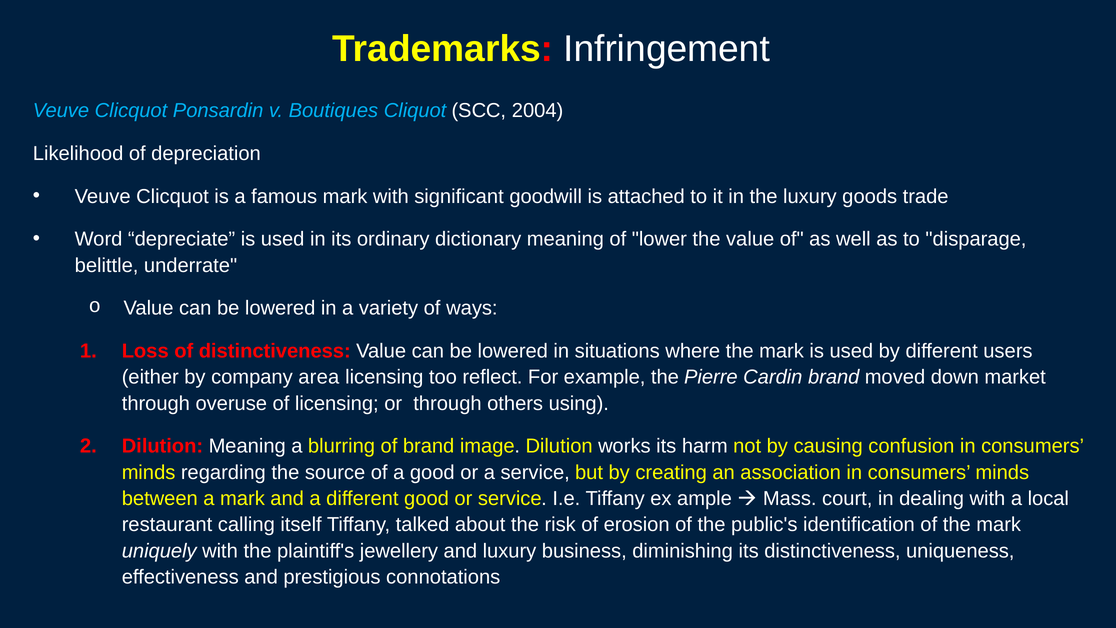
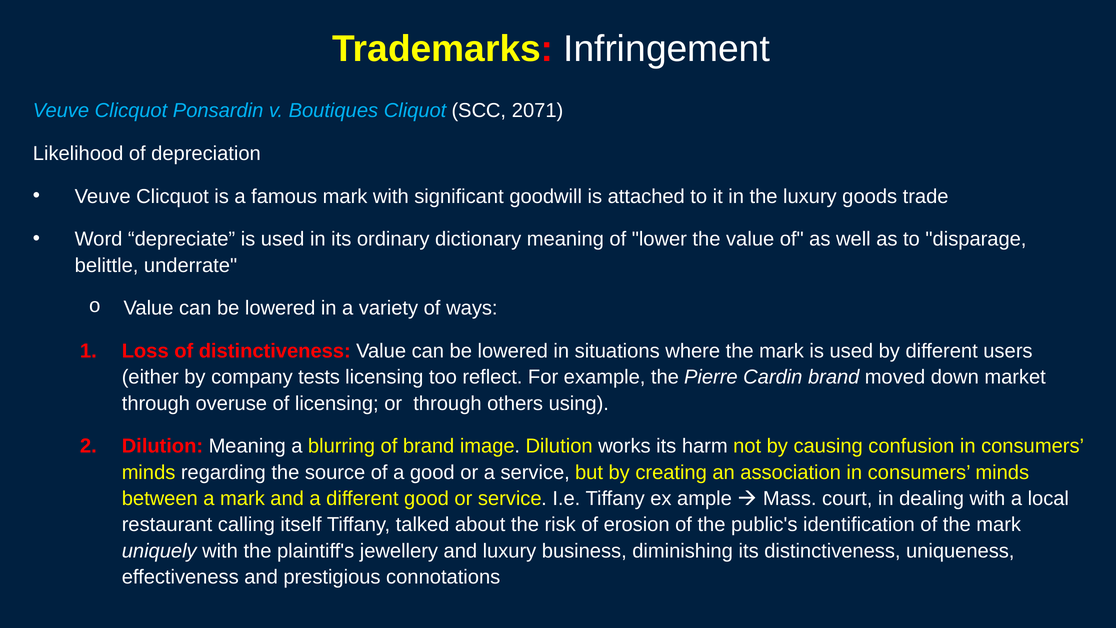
2004: 2004 -> 2071
area: area -> tests
